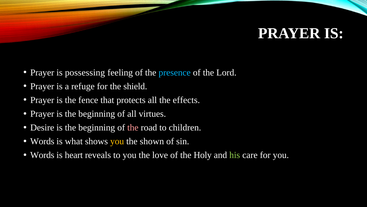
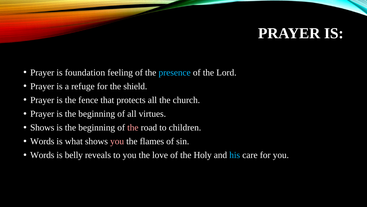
possessing: possessing -> foundation
effects: effects -> church
Desire at (42, 127): Desire -> Shows
you at (117, 141) colour: yellow -> pink
shown: shown -> flames
heart: heart -> belly
his colour: light green -> light blue
